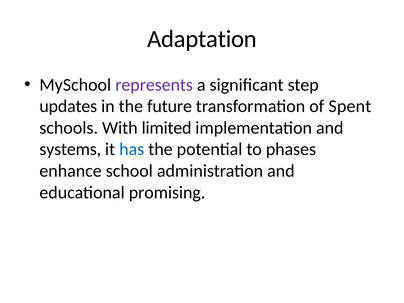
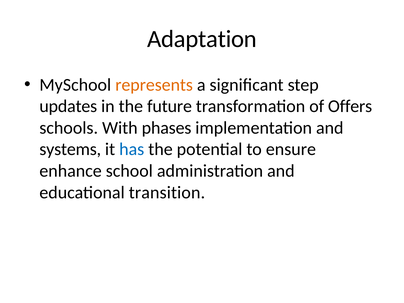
represents colour: purple -> orange
Spent: Spent -> Offers
limited: limited -> phases
phases: phases -> ensure
promising: promising -> transition
